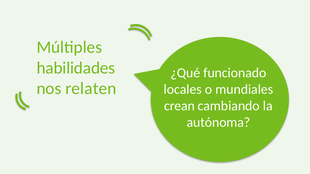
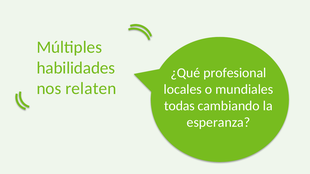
funcionado: funcionado -> profesional
crean: crean -> todas
autónoma: autónoma -> esperanza
